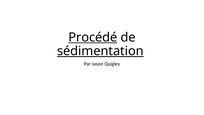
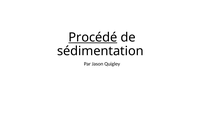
sédimentation underline: present -> none
